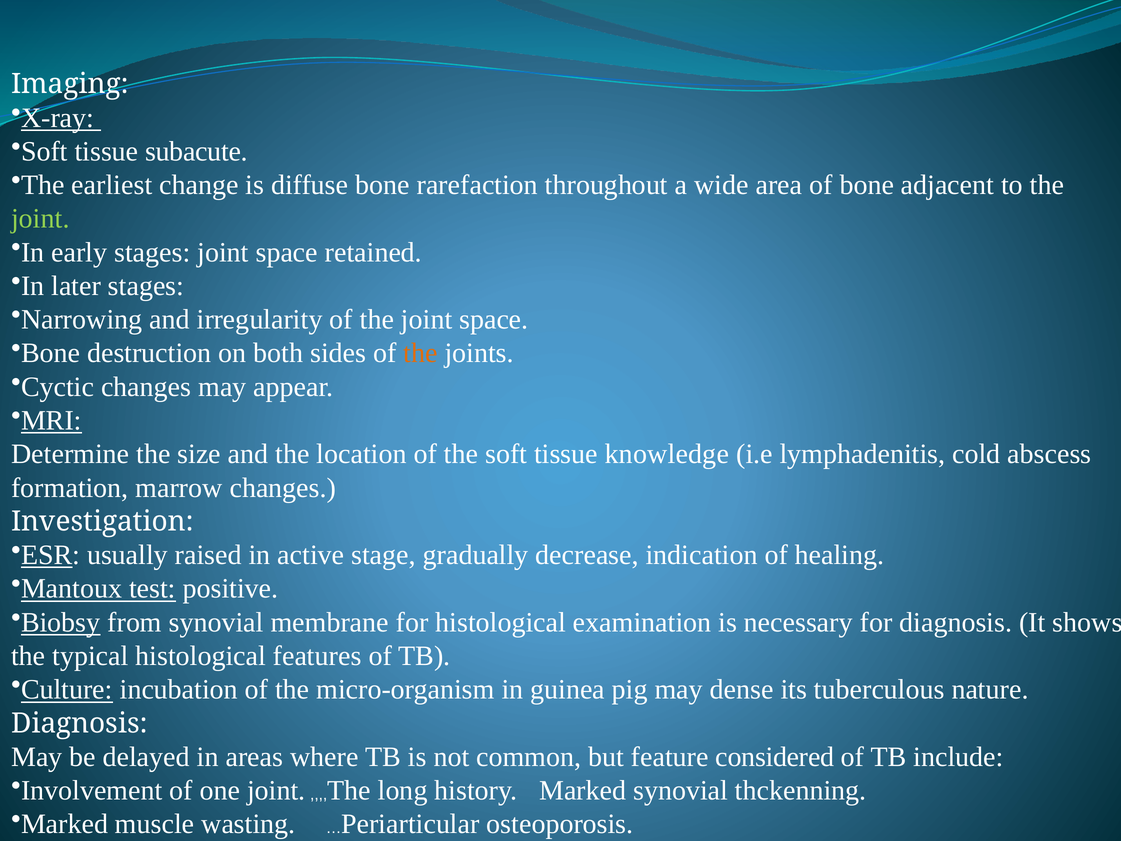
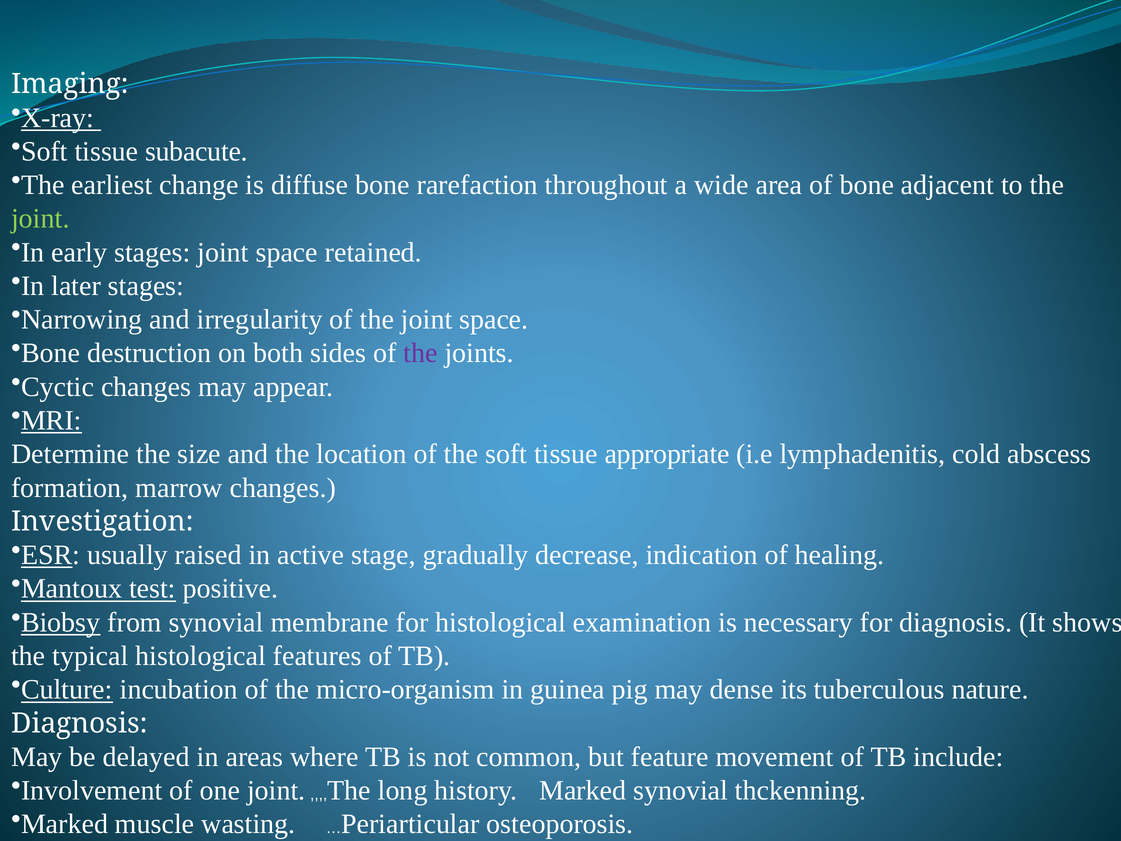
the at (421, 353) colour: orange -> purple
knowledge: knowledge -> appropriate
considered: considered -> movement
